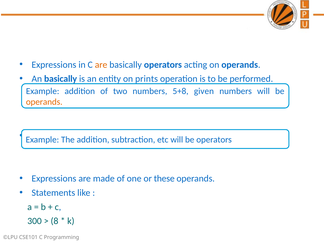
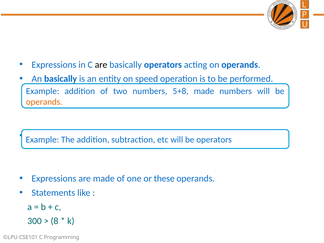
are at (101, 65) colour: orange -> black
prints: prints -> speed
5+8 given: given -> made
